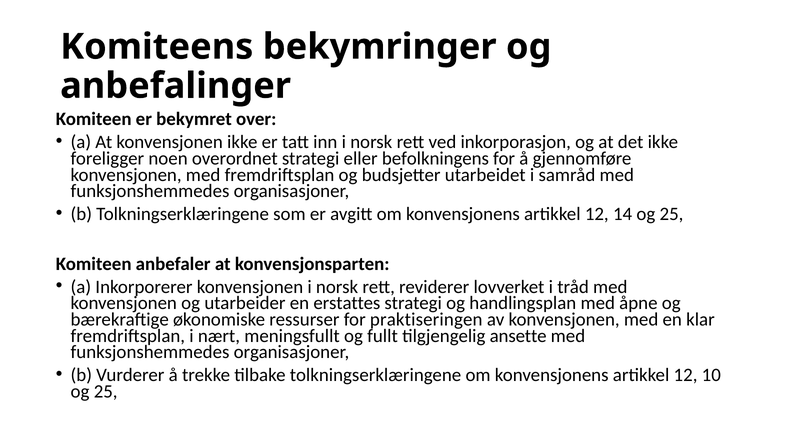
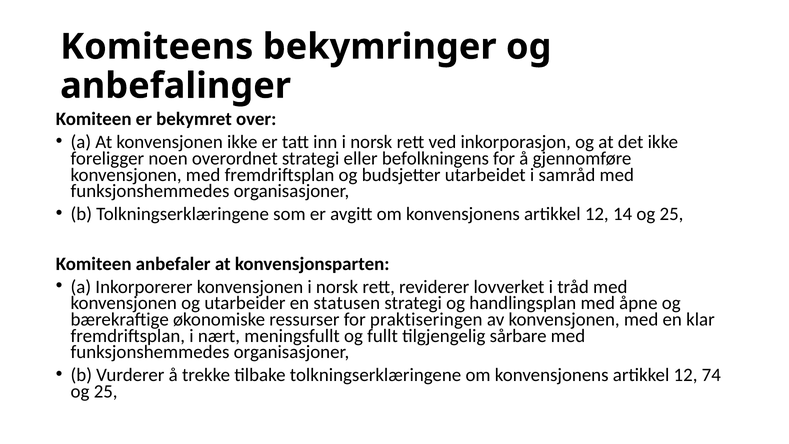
erstattes: erstattes -> statusen
ansette: ansette -> sårbare
10: 10 -> 74
